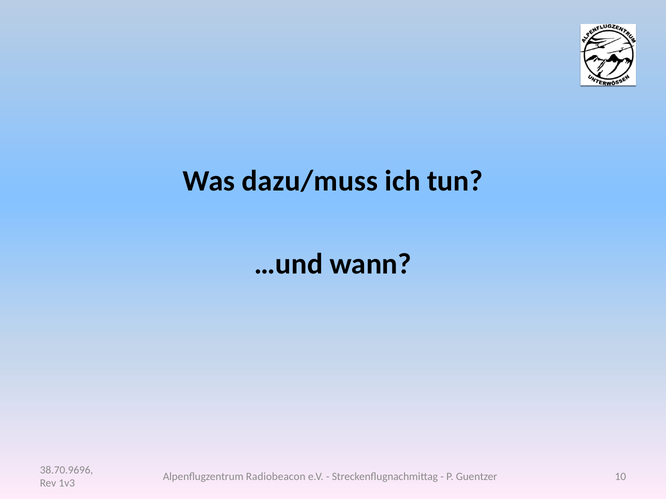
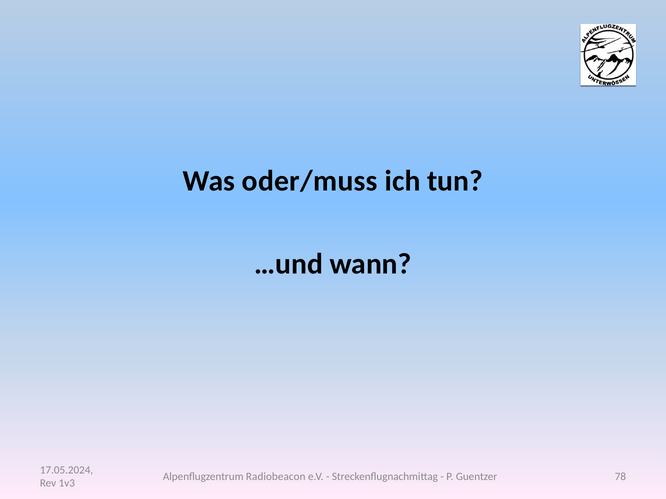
dazu/muss: dazu/muss -> oder/muss
38.70.9696: 38.70.9696 -> 17.05.2024
10: 10 -> 78
